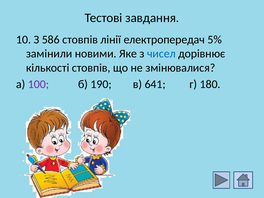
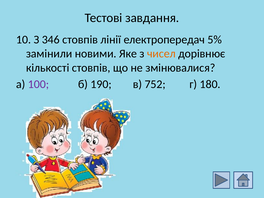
586: 586 -> 346
чисел colour: blue -> orange
641: 641 -> 752
